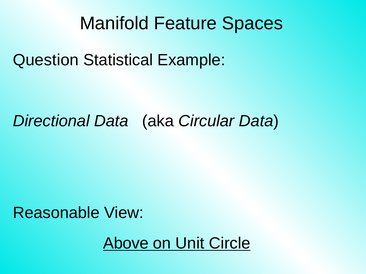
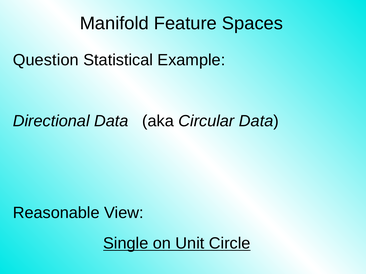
Above: Above -> Single
